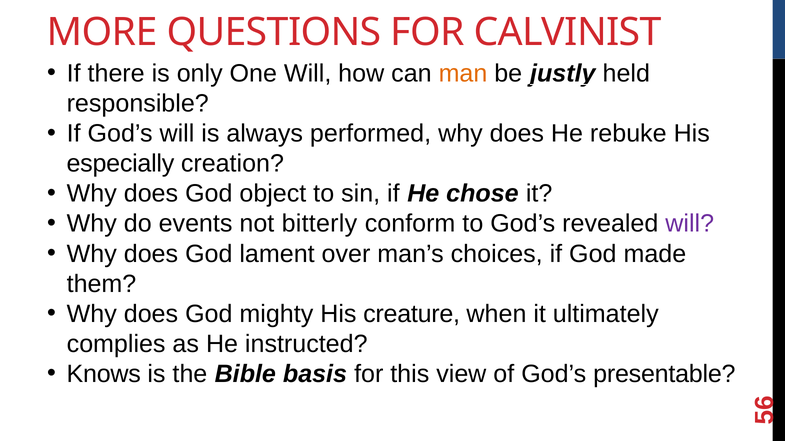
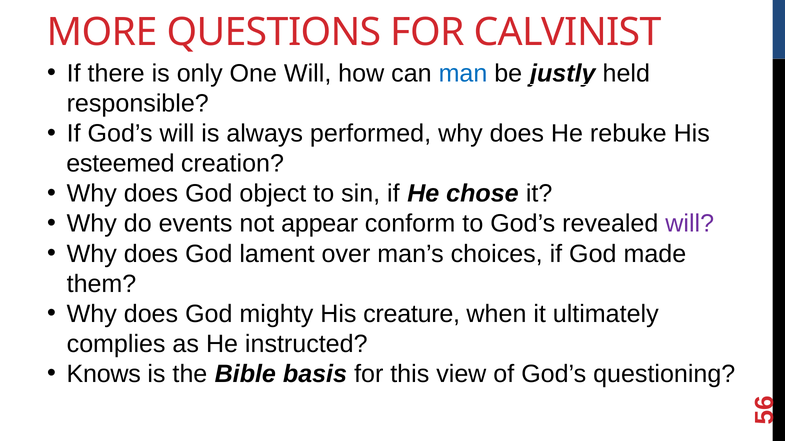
man colour: orange -> blue
especially: especially -> esteemed
bitterly: bitterly -> appear
presentable: presentable -> questioning
